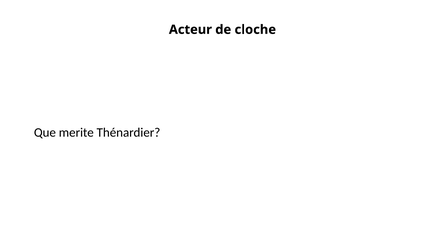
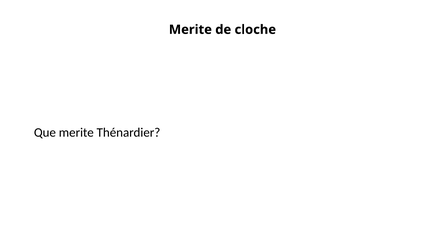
Acteur at (190, 30): Acteur -> Merite
